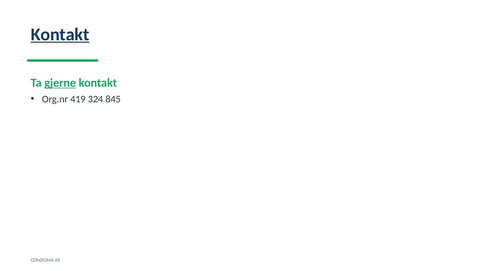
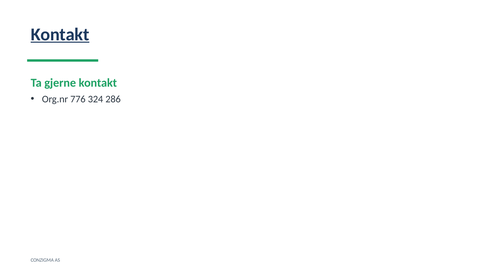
gjerne underline: present -> none
419: 419 -> 776
845: 845 -> 286
